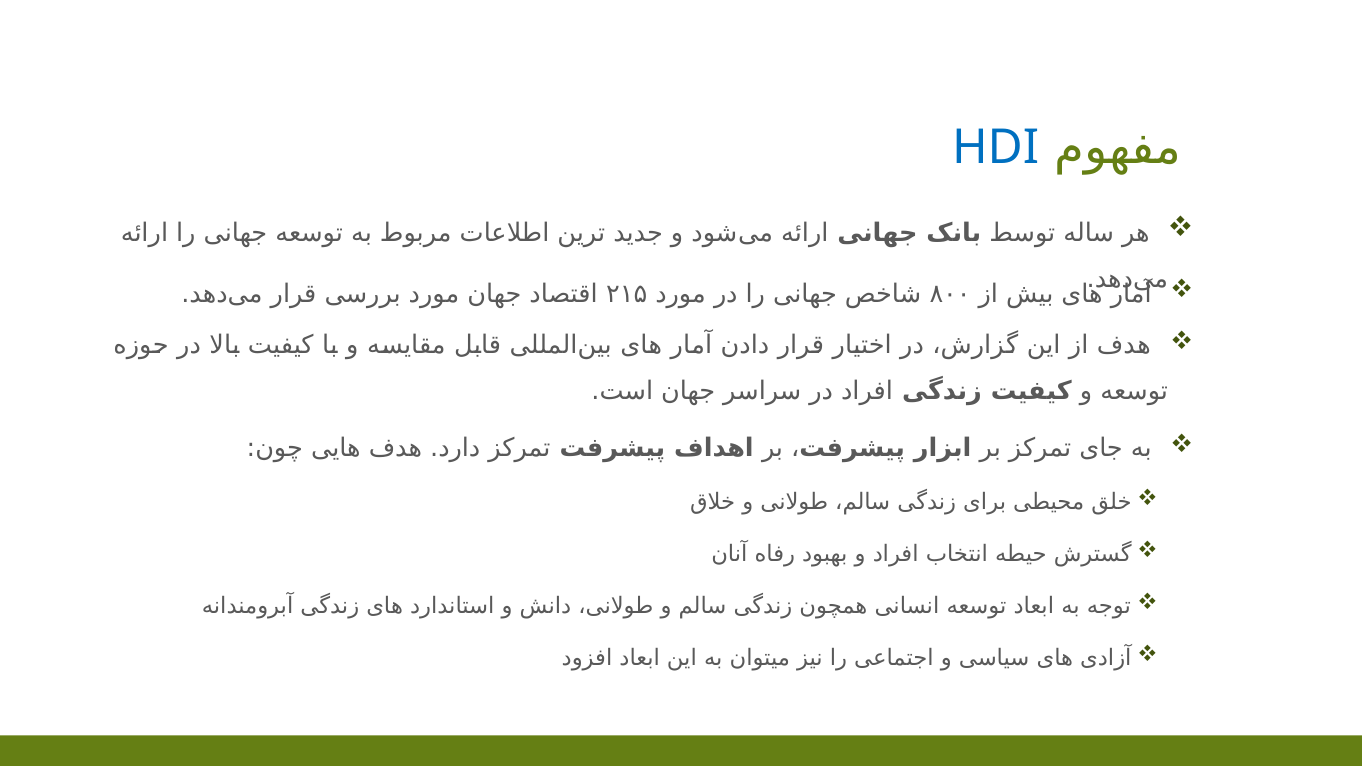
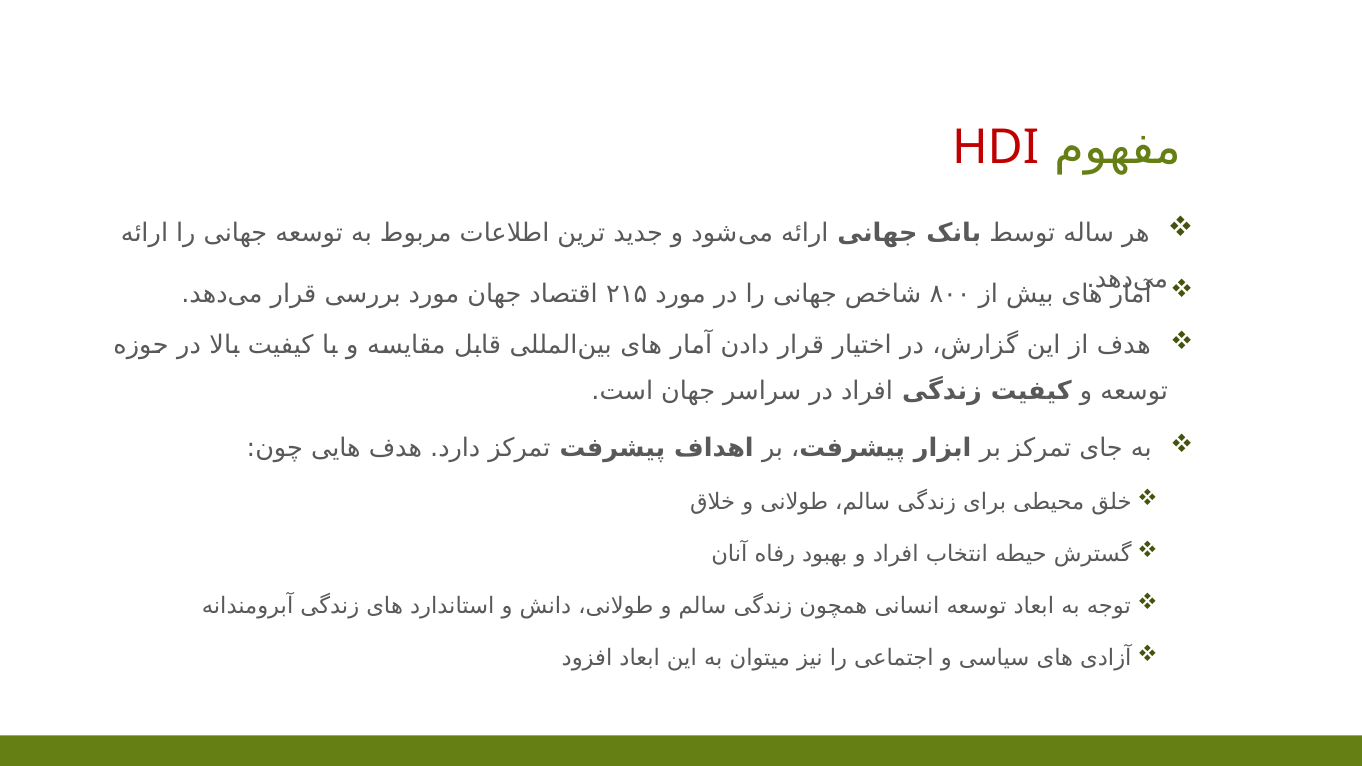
HDI colour: blue -> red
